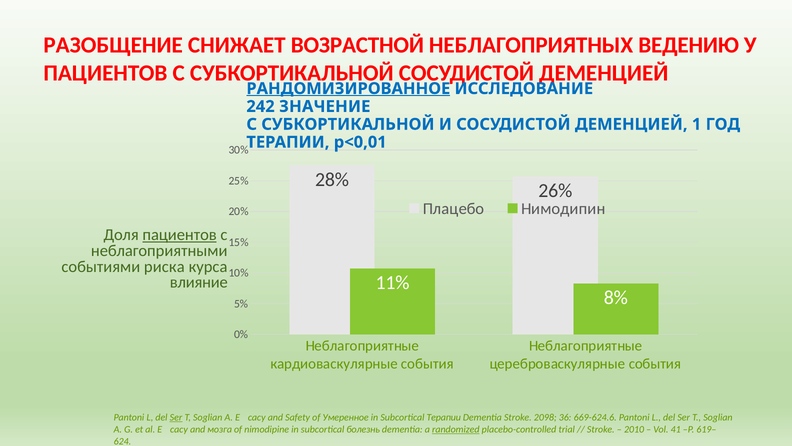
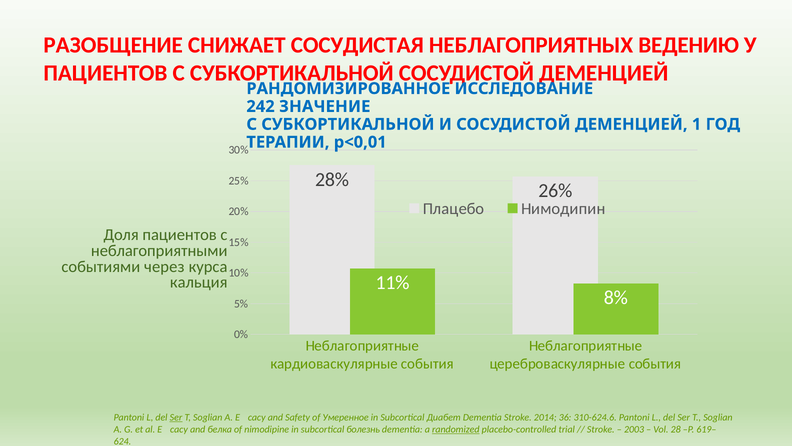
ВОЗРАСТНОЙ: ВОЗРАСТНОЙ -> СОСУДИСТАЯ
РАНДОМИЗИРОВАННОЕ underline: present -> none
пациентов at (180, 235) underline: present -> none
риска: риска -> через
влияние: влияние -> кальция
Subcortical Терапии: Терапии -> Диабет
2098: 2098 -> 2014
669-624.6: 669-624.6 -> 310-624.6
мозга: мозга -> белка
2010: 2010 -> 2003
41: 41 -> 28
